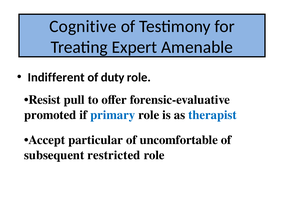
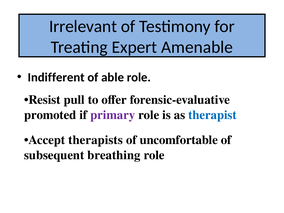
Cognitive: Cognitive -> Irrelevant
duty: duty -> able
primary colour: blue -> purple
particular: particular -> therapists
restricted: restricted -> breathing
